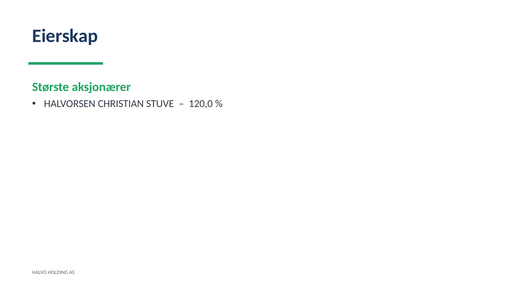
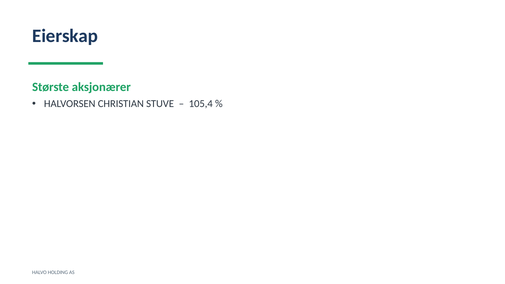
120,0: 120,0 -> 105,4
